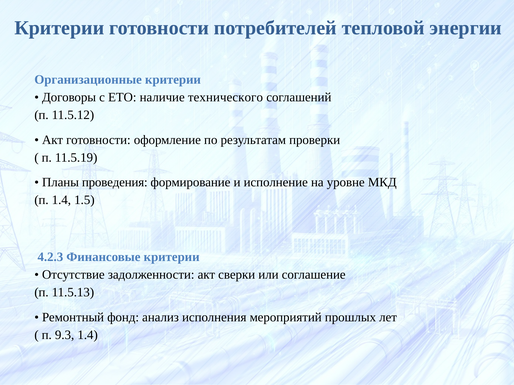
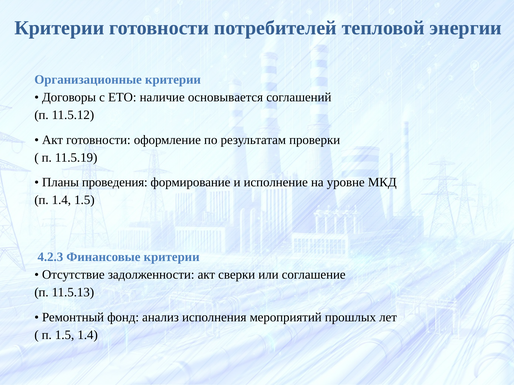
технического: технического -> основывается
п 9.3: 9.3 -> 1.5
